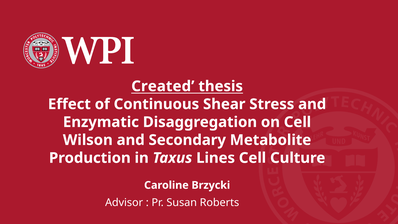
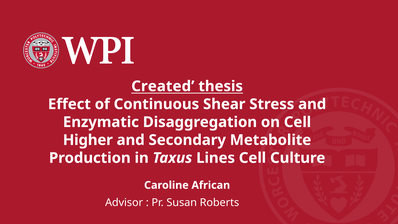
Wilson: Wilson -> Higher
Brzycki: Brzycki -> African
